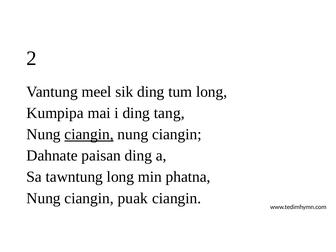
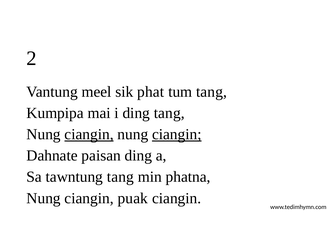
sik ding: ding -> phat
tum long: long -> tang
ciangin at (177, 134) underline: none -> present
tawntung long: long -> tang
